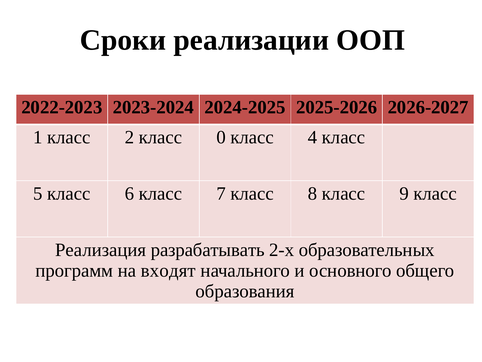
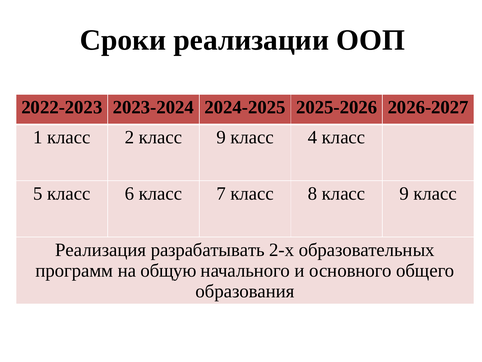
2 класс 0: 0 -> 9
входят: входят -> общую
